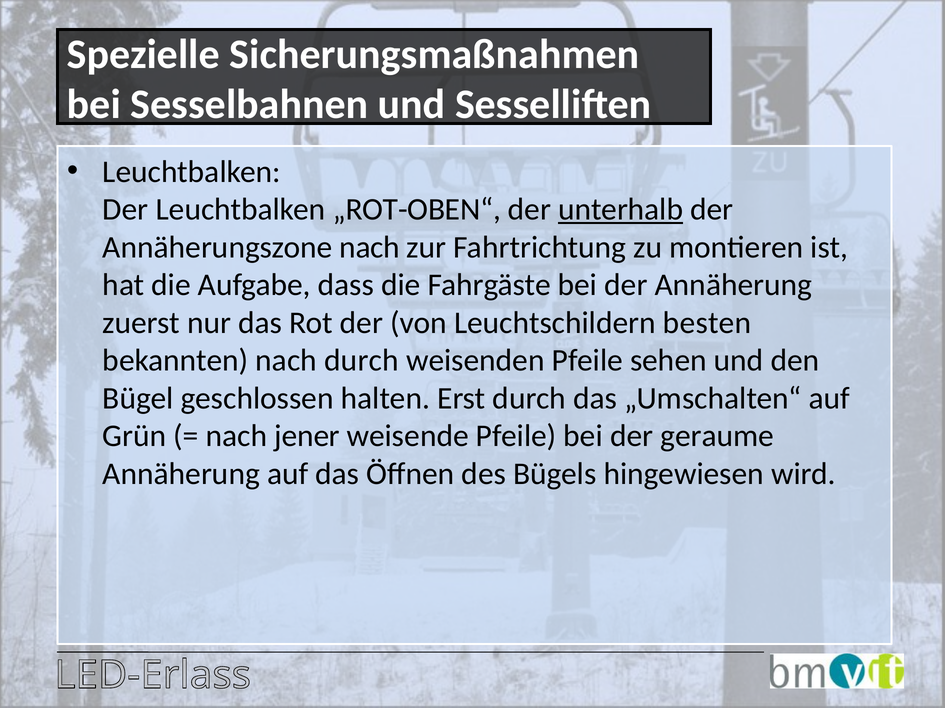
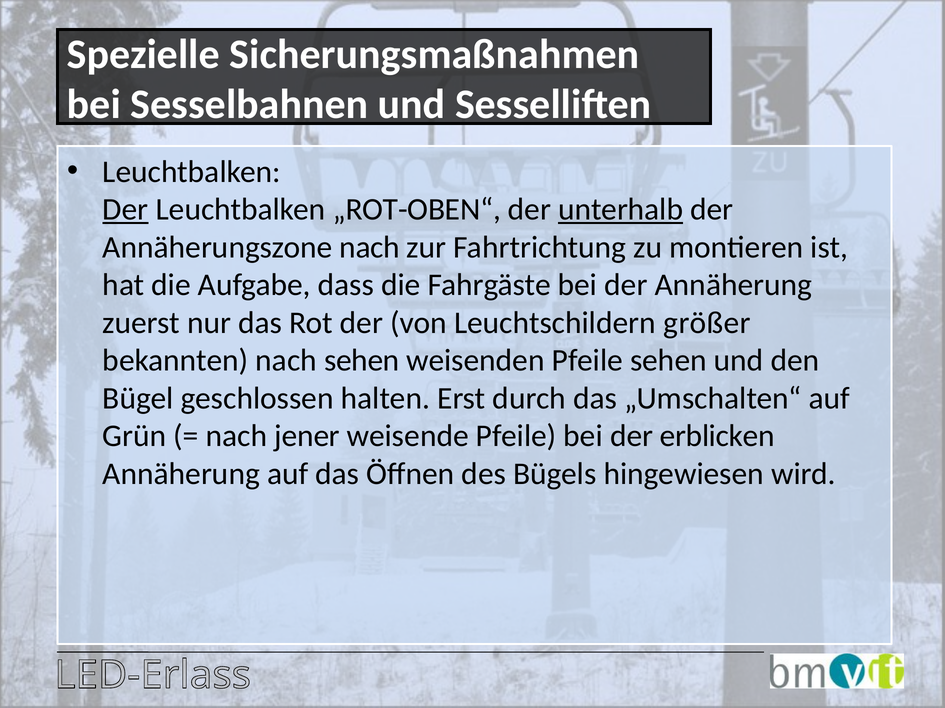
Der at (125, 210) underline: none -> present
besten: besten -> größer
nach durch: durch -> sehen
geraume: geraume -> erblicken
